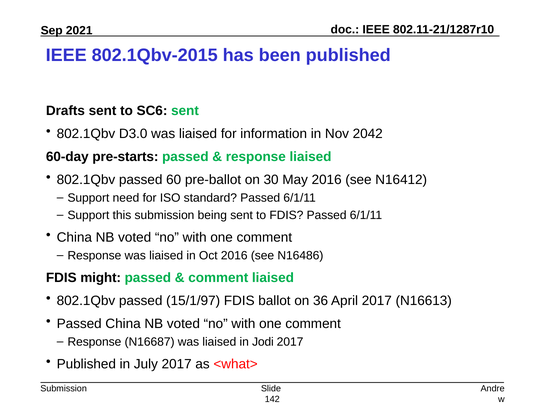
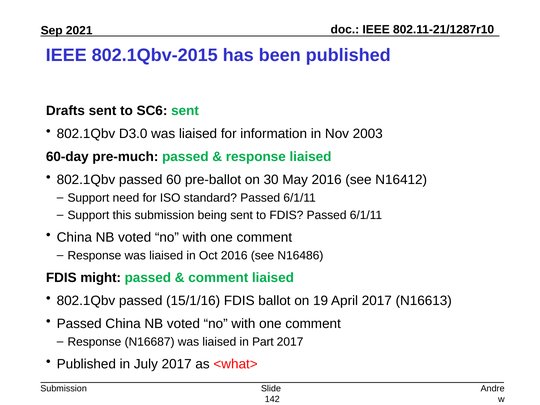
2042: 2042 -> 2003
pre-starts: pre-starts -> pre-much
15/1/97: 15/1/97 -> 15/1/16
36: 36 -> 19
Jodi: Jodi -> Part
